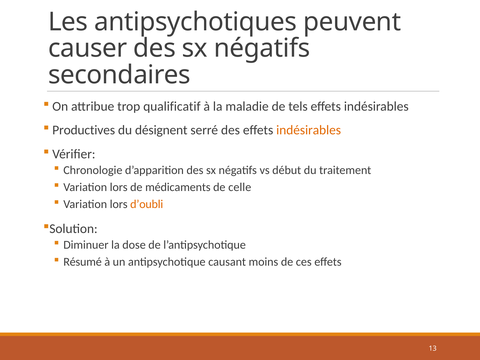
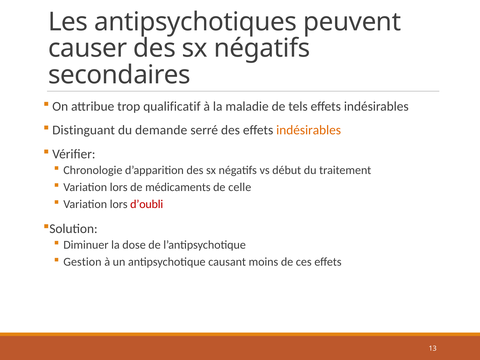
Productives: Productives -> Distinguant
désignent: désignent -> demande
d’oubli colour: orange -> red
Résumé: Résumé -> Gestion
